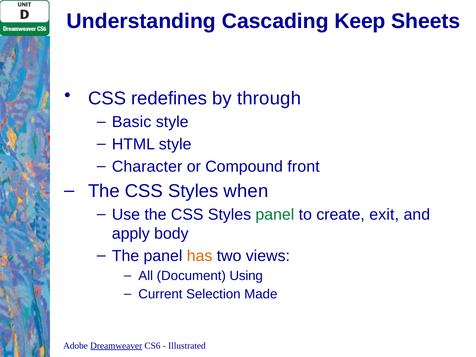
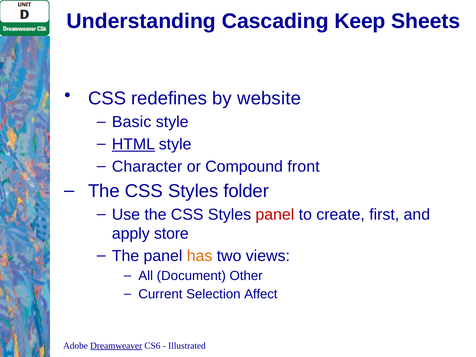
through: through -> website
HTML underline: none -> present
when: when -> folder
panel at (275, 215) colour: green -> red
exit: exit -> first
body: body -> store
Using: Using -> Other
Made: Made -> Affect
